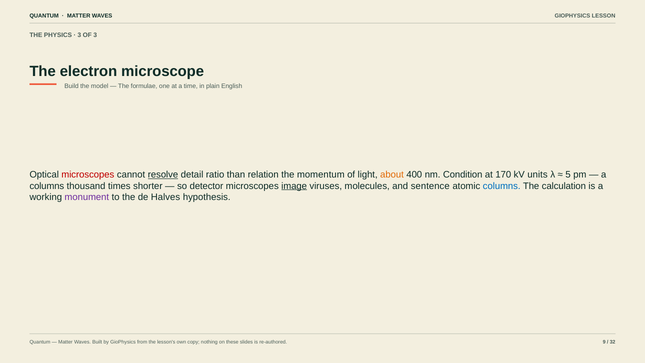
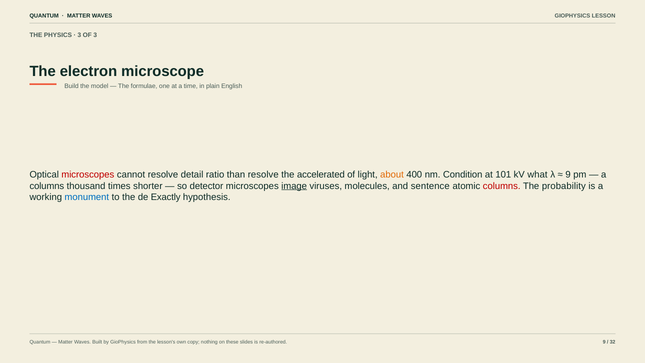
resolve at (163, 175) underline: present -> none
than relation: relation -> resolve
momentum: momentum -> accelerated
170: 170 -> 101
units: units -> what
5 at (568, 175): 5 -> 9
columns at (502, 186) colour: blue -> red
calculation: calculation -> probability
monument colour: purple -> blue
Halves: Halves -> Exactly
